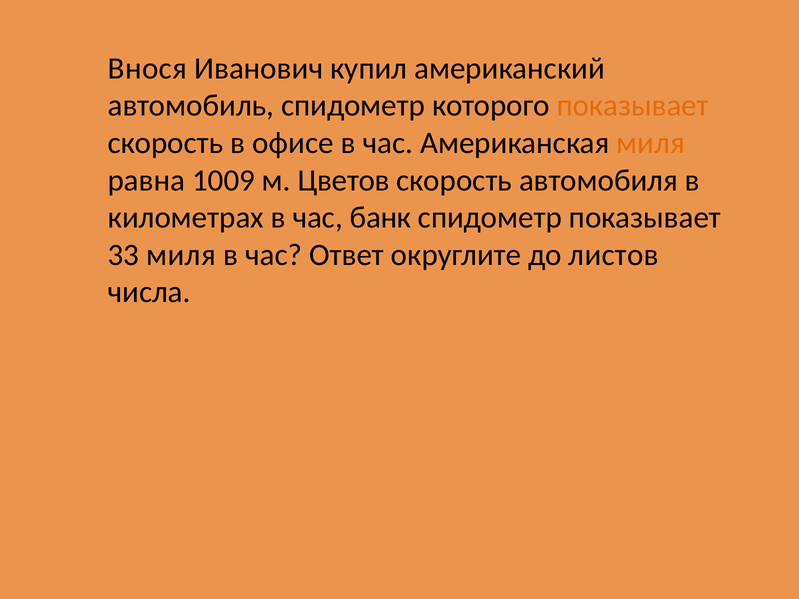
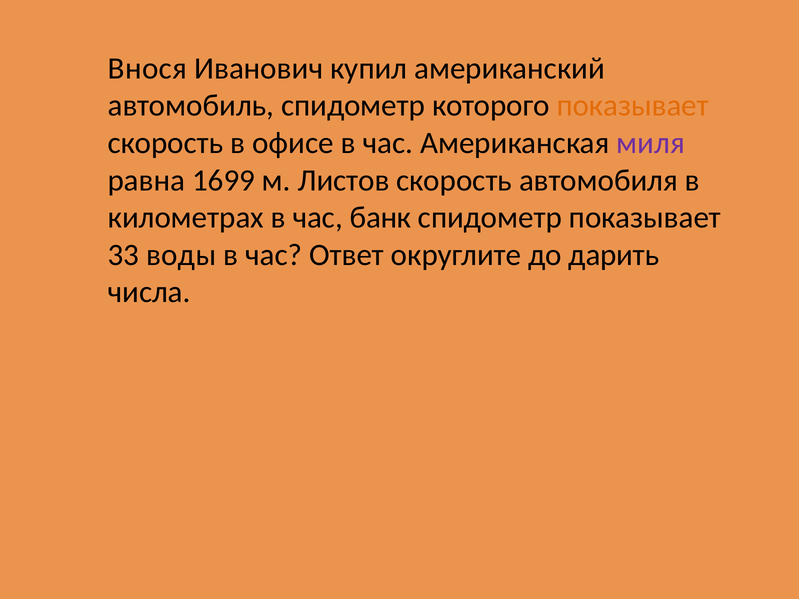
миля at (651, 143) colour: orange -> purple
1009: 1009 -> 1699
Цветов: Цветов -> Листов
33 миля: миля -> воды
листов: листов -> дарить
